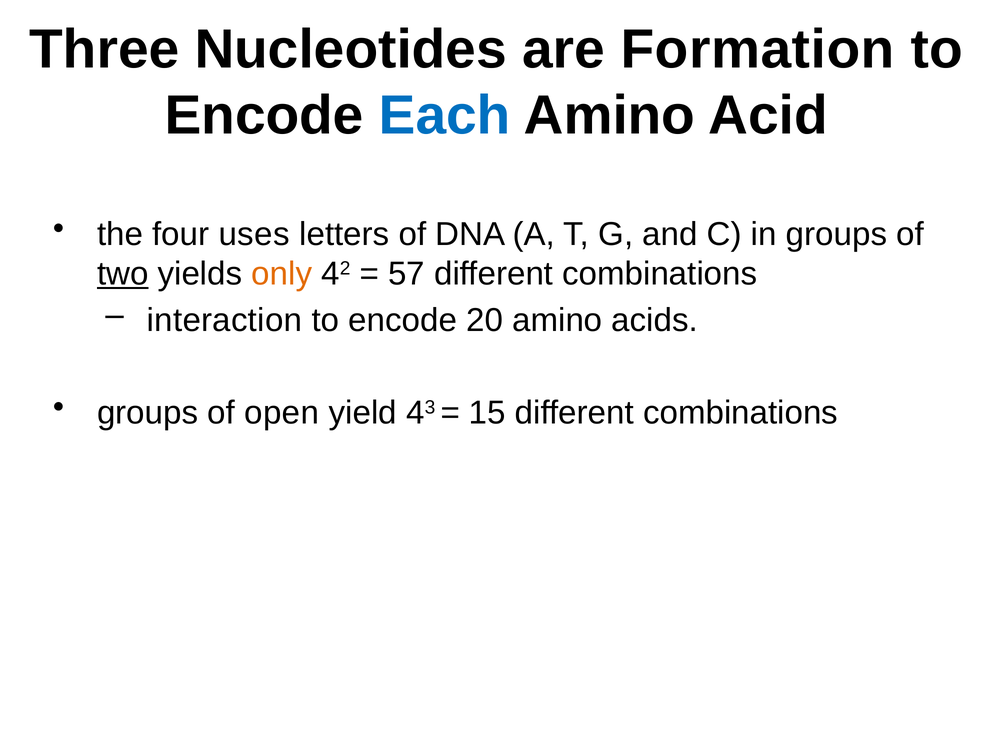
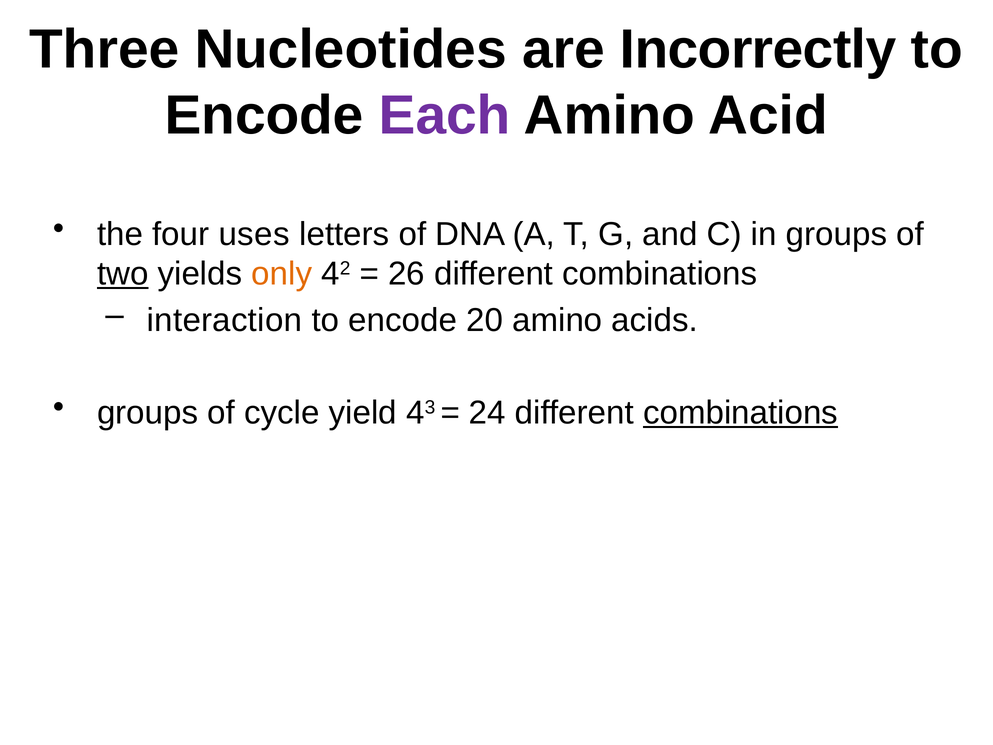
Formation: Formation -> Incorrectly
Each colour: blue -> purple
57: 57 -> 26
open: open -> cycle
15: 15 -> 24
combinations at (741, 413) underline: none -> present
